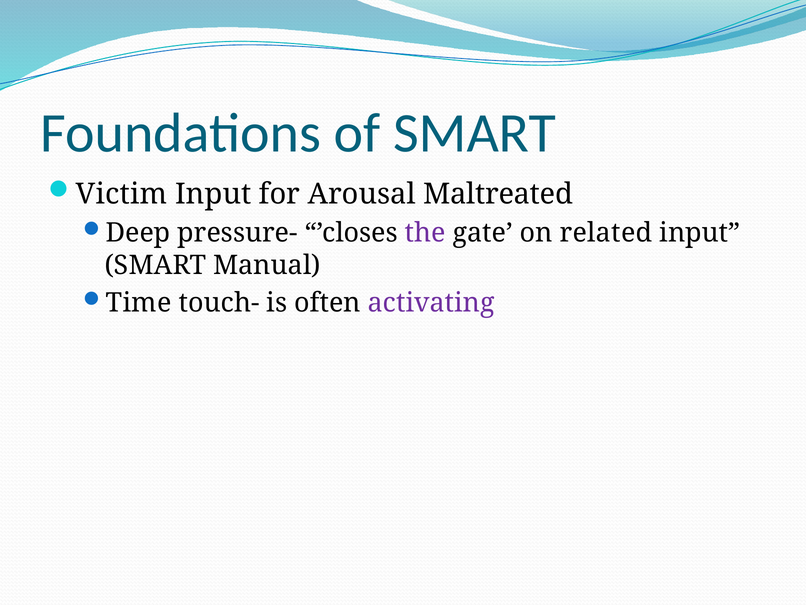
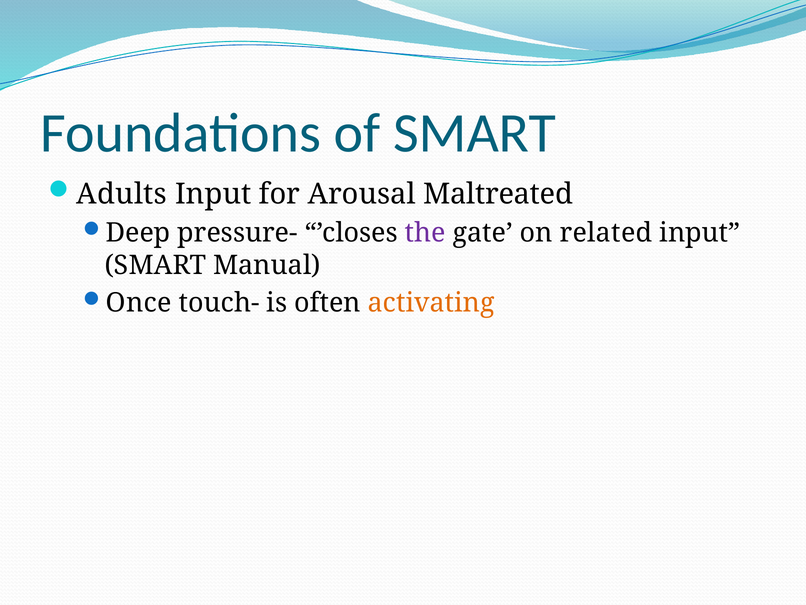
Victim: Victim -> Adults
Time: Time -> Once
activating colour: purple -> orange
